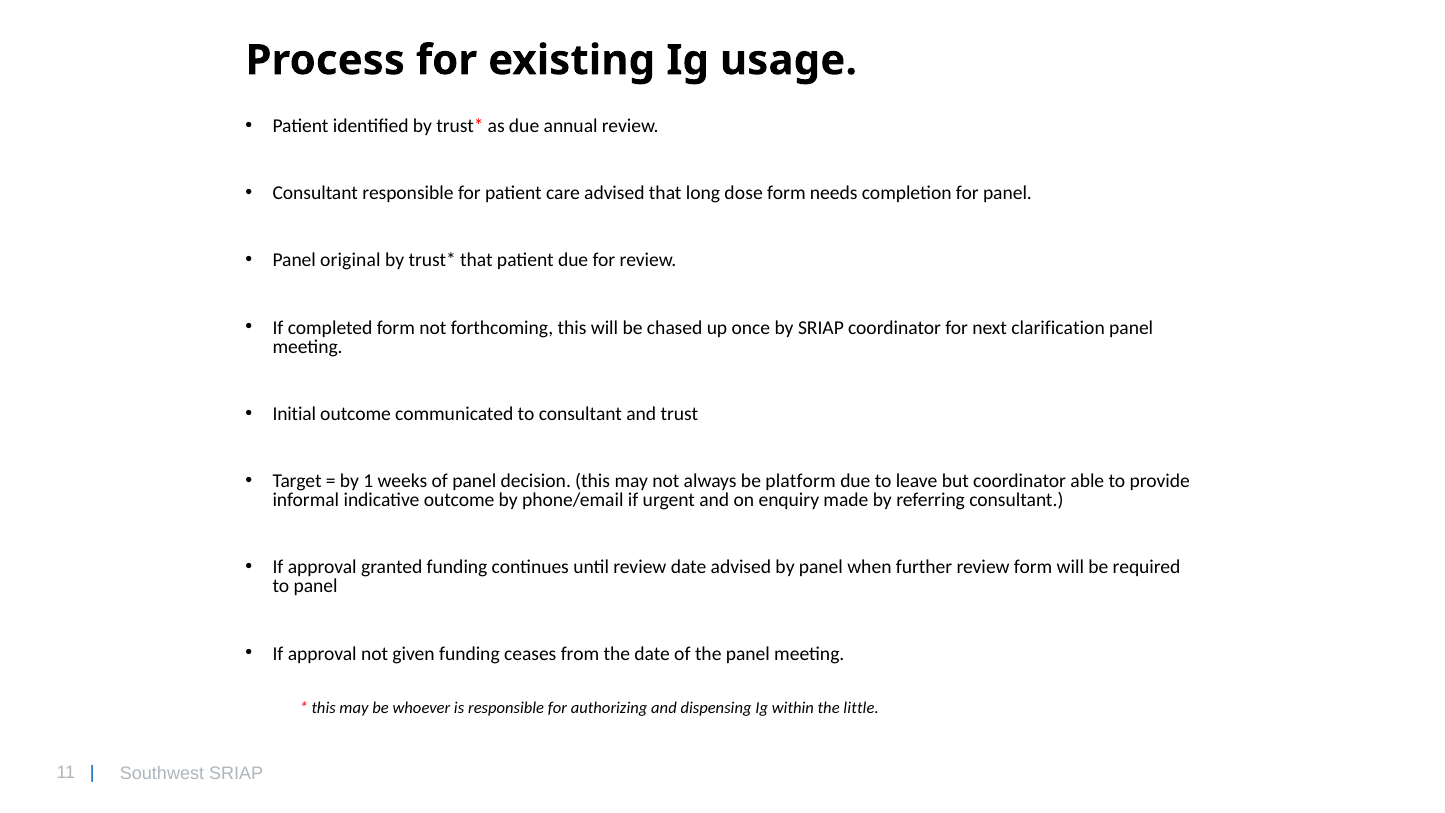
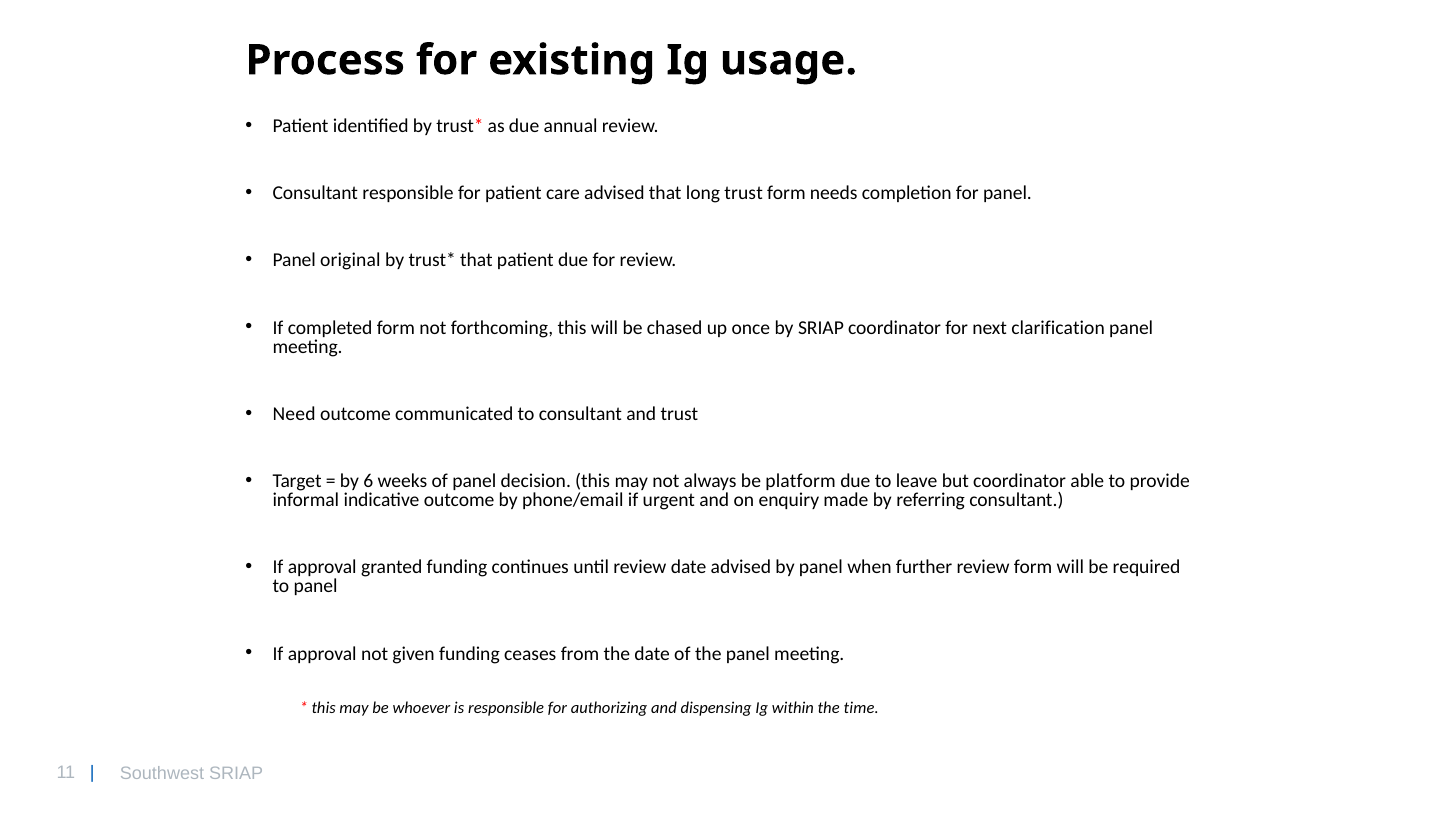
long dose: dose -> trust
Initial: Initial -> Need
1: 1 -> 6
little: little -> time
